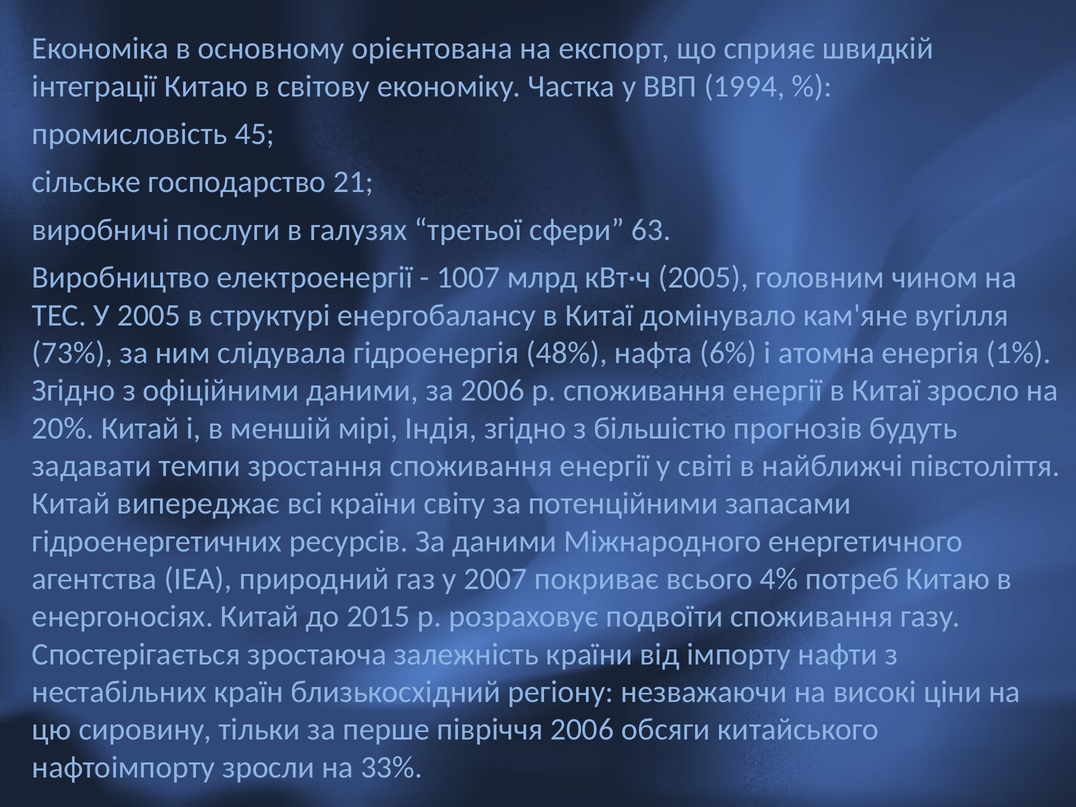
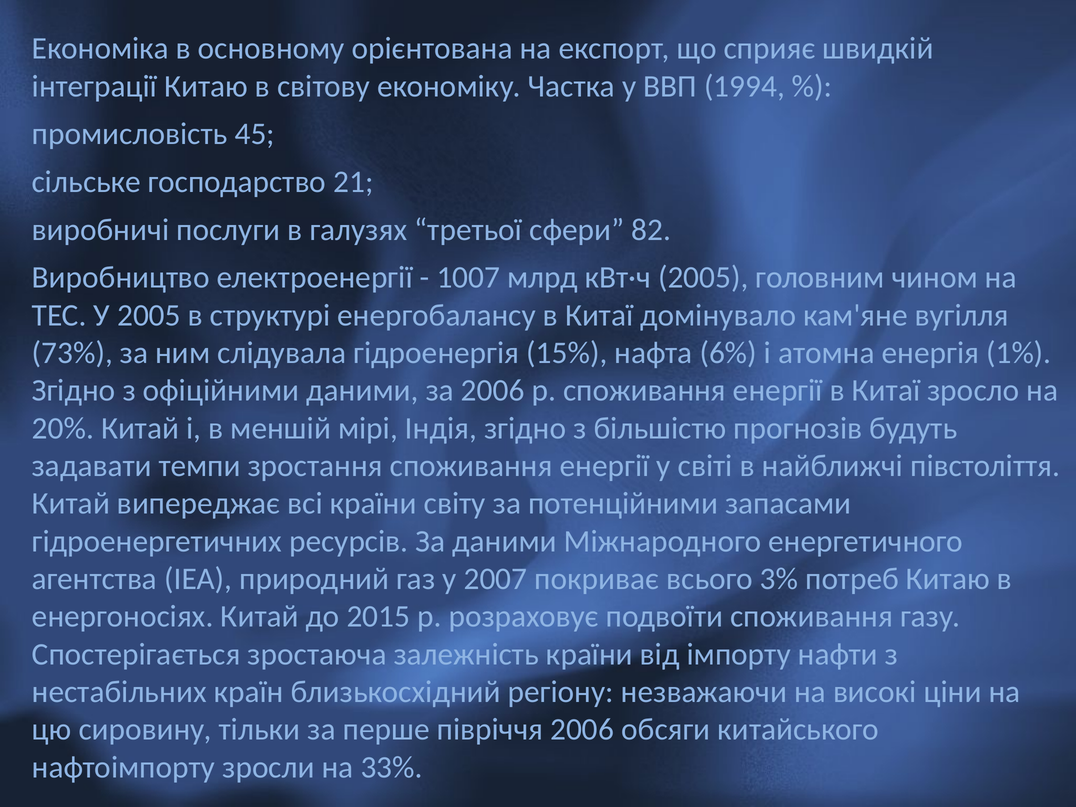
63: 63 -> 82
48%: 48% -> 15%
4%: 4% -> 3%
